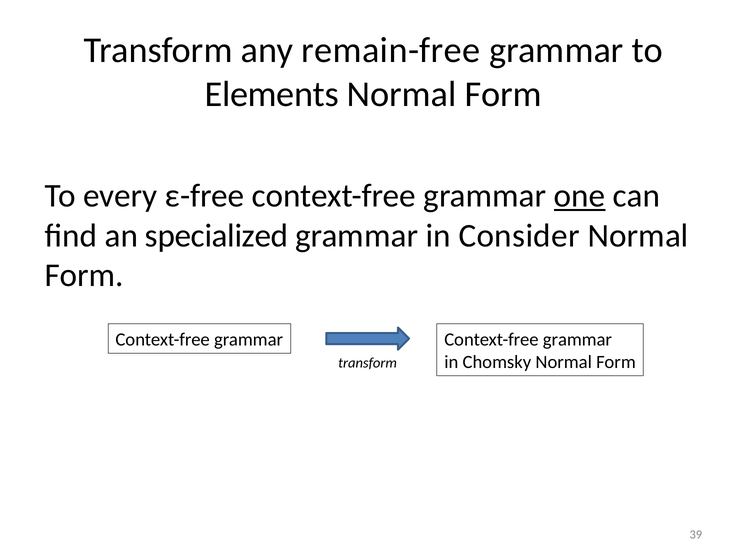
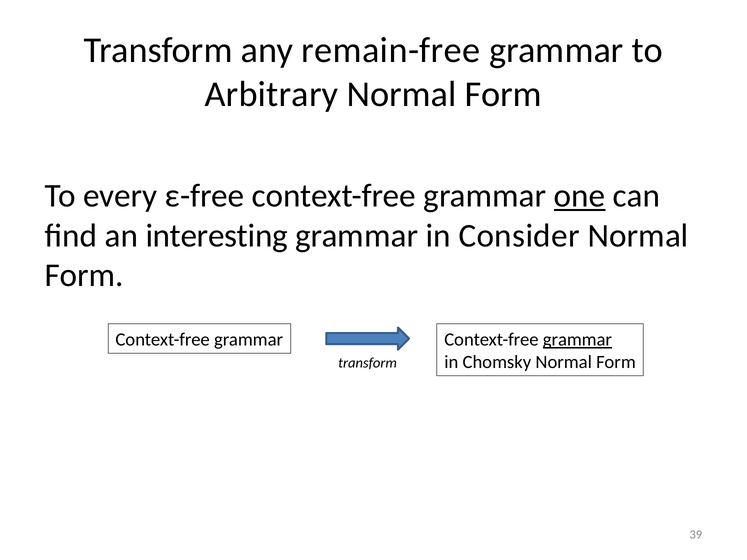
Elements: Elements -> Arbitrary
specialized: specialized -> interesting
grammar at (577, 340) underline: none -> present
